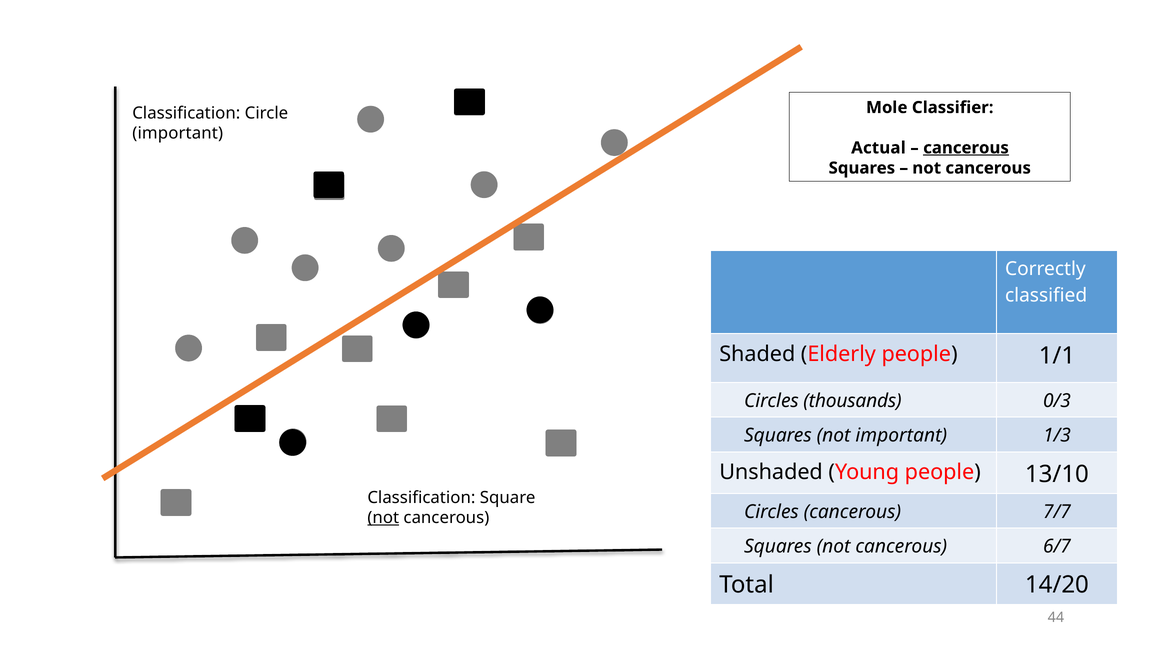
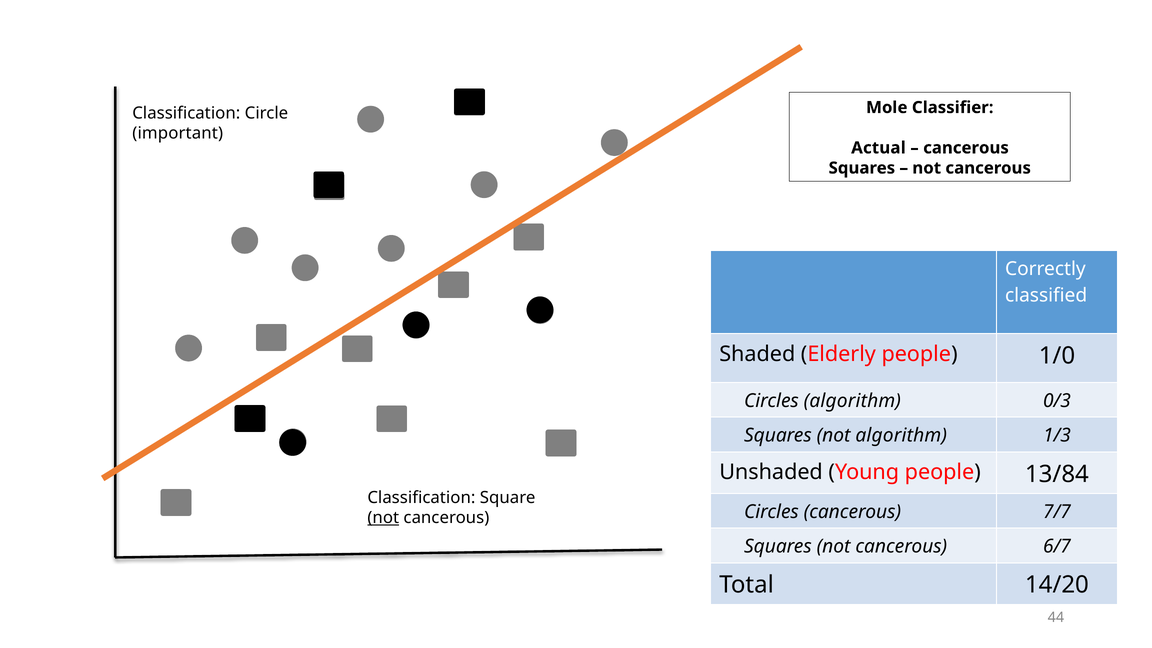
cancerous at (966, 148) underline: present -> none
1/1: 1/1 -> 1/0
thousands at (853, 401): thousands -> algorithm
not important: important -> algorithm
13/10: 13/10 -> 13/84
